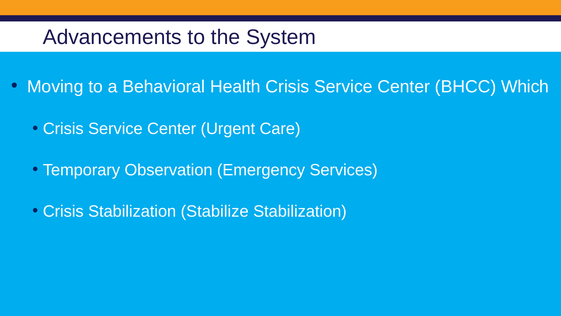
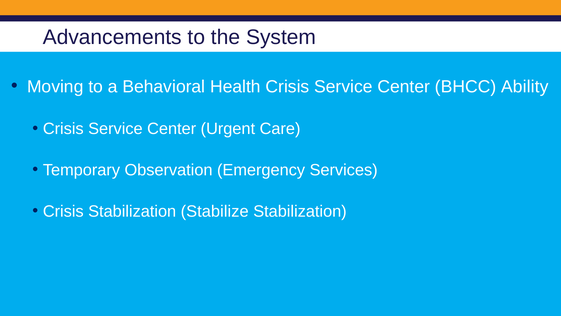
Which: Which -> Ability
